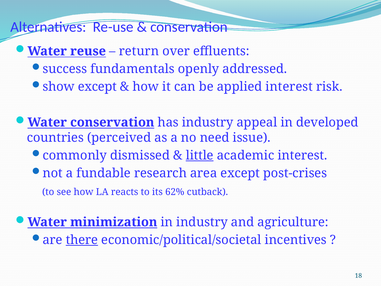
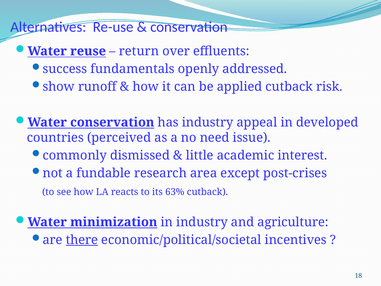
show except: except -> runoff
applied interest: interest -> cutback
little underline: present -> none
62%: 62% -> 63%
